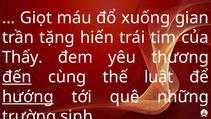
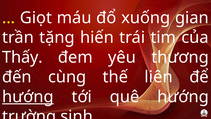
đến underline: present -> none
luật: luật -> liên
quê những: những -> hướng
